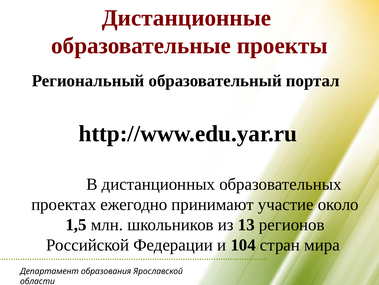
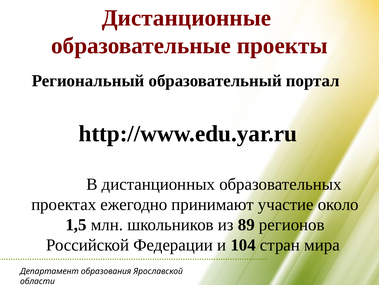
13: 13 -> 89
